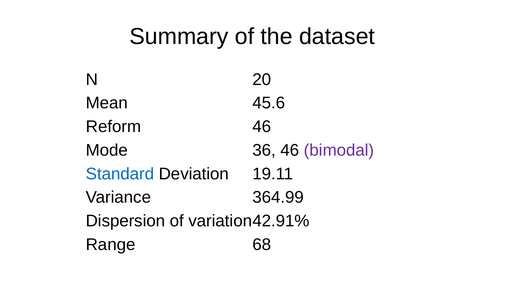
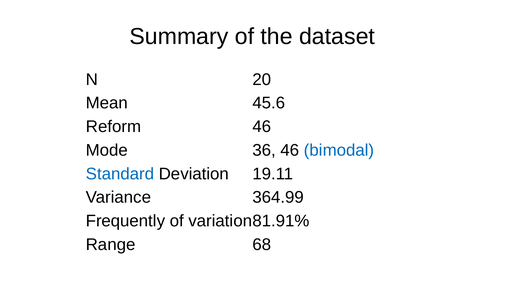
bimodal colour: purple -> blue
Dispersion: Dispersion -> Frequently
42.91%: 42.91% -> 81.91%
